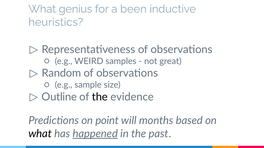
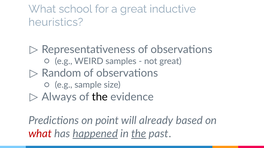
genius: genius -> school
a been: been -> great
Outline: Outline -> Always
months: months -> already
what at (40, 134) colour: black -> red
the at (139, 134) underline: none -> present
